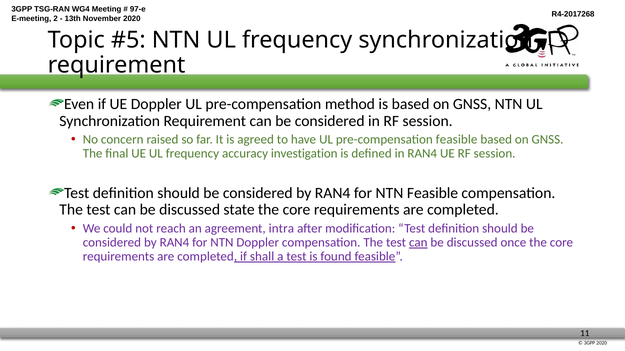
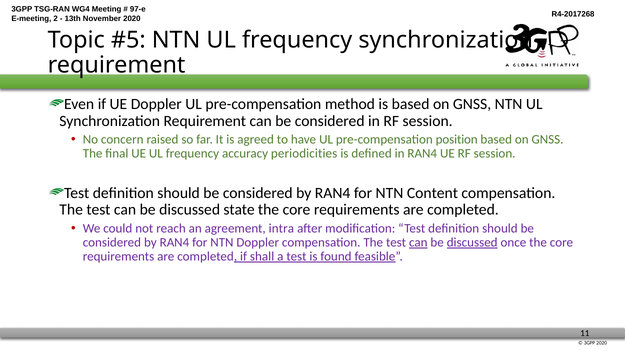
pre-compensation feasible: feasible -> position
investigation: investigation -> periodicities
NTN Feasible: Feasible -> Content
discussed at (472, 243) underline: none -> present
